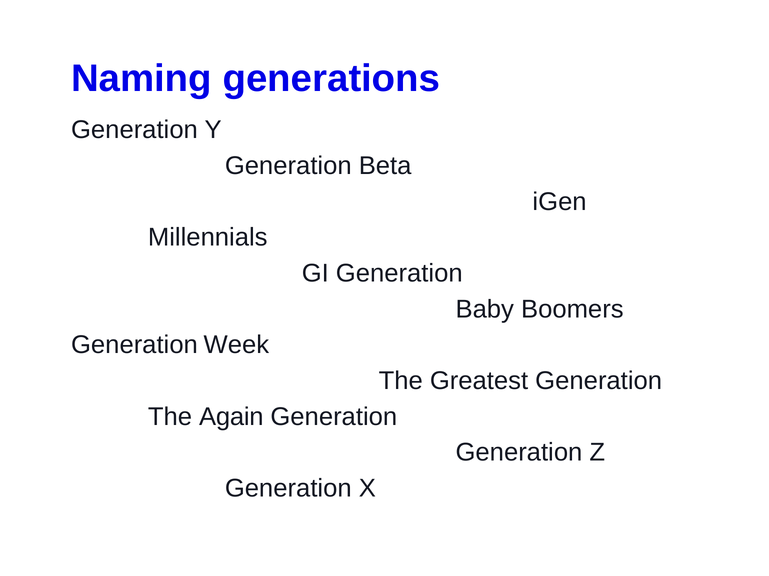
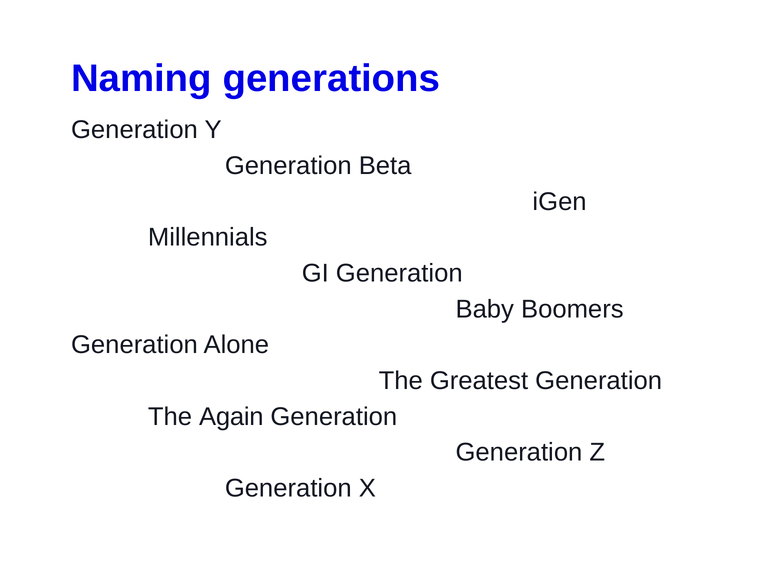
Week: Week -> Alone
